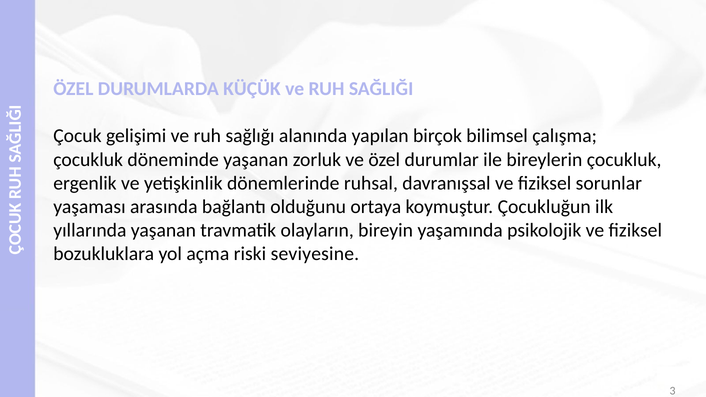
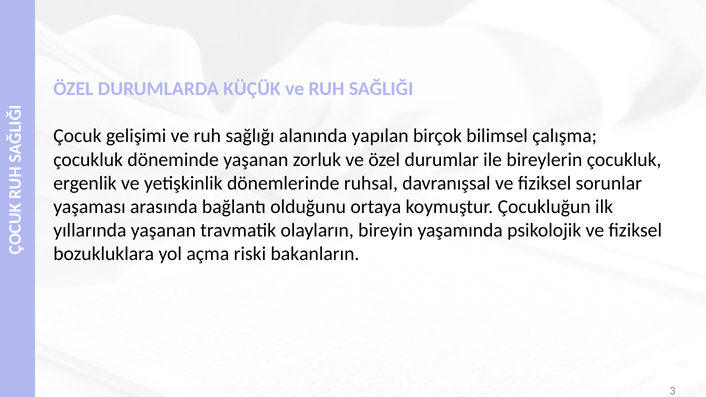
seviyesine: seviyesine -> bakanların
